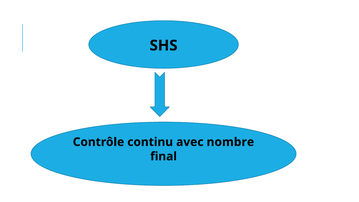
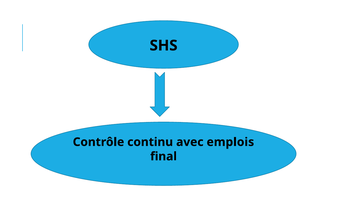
nombre: nombre -> emplois
